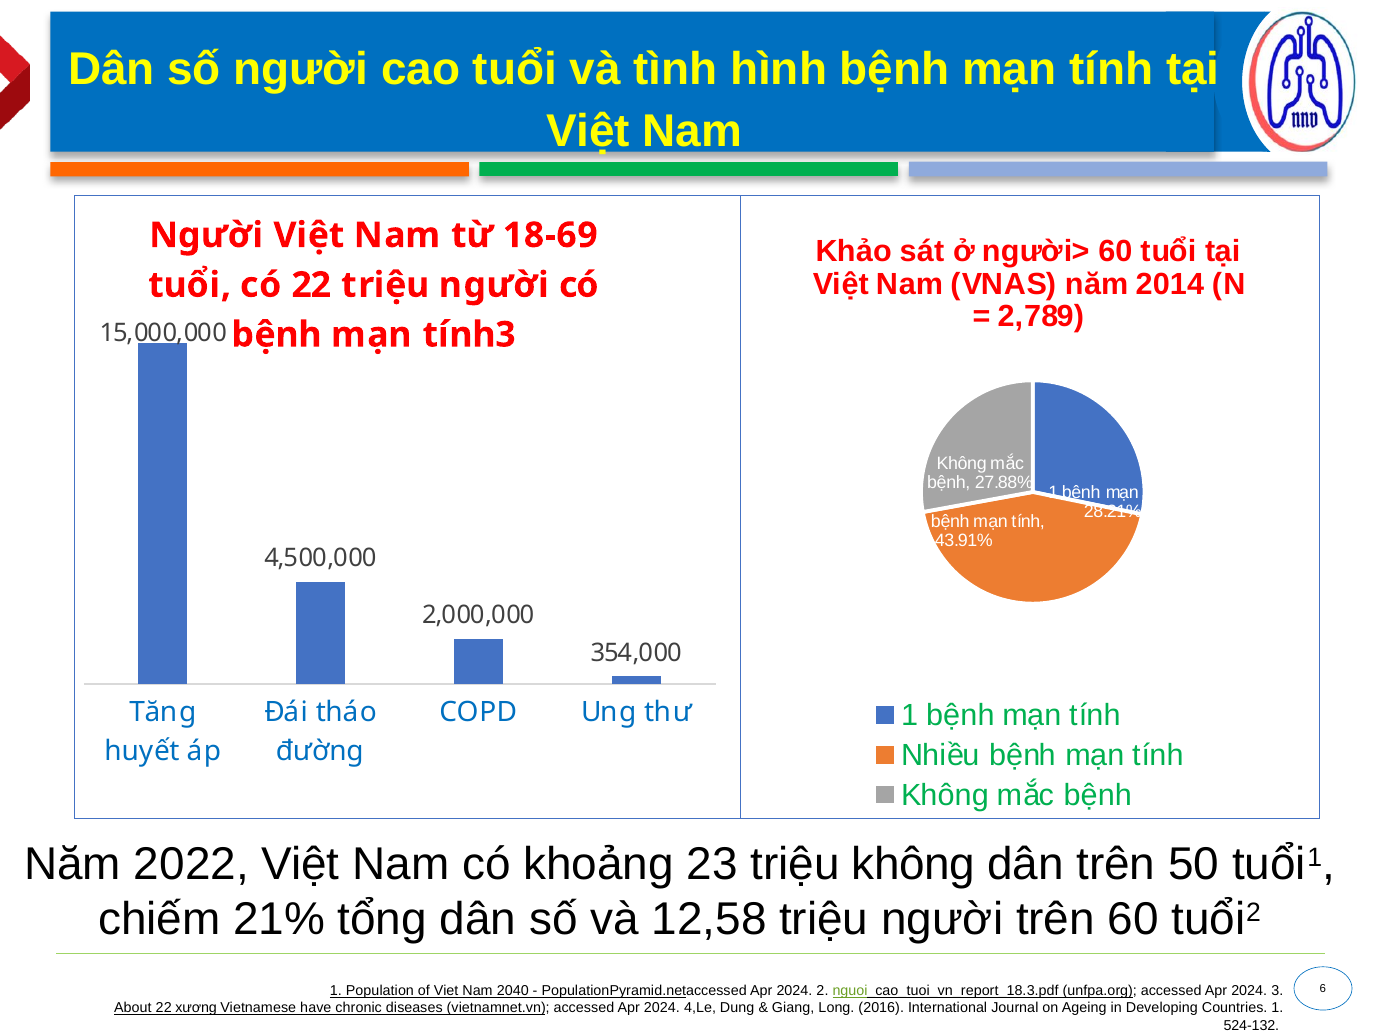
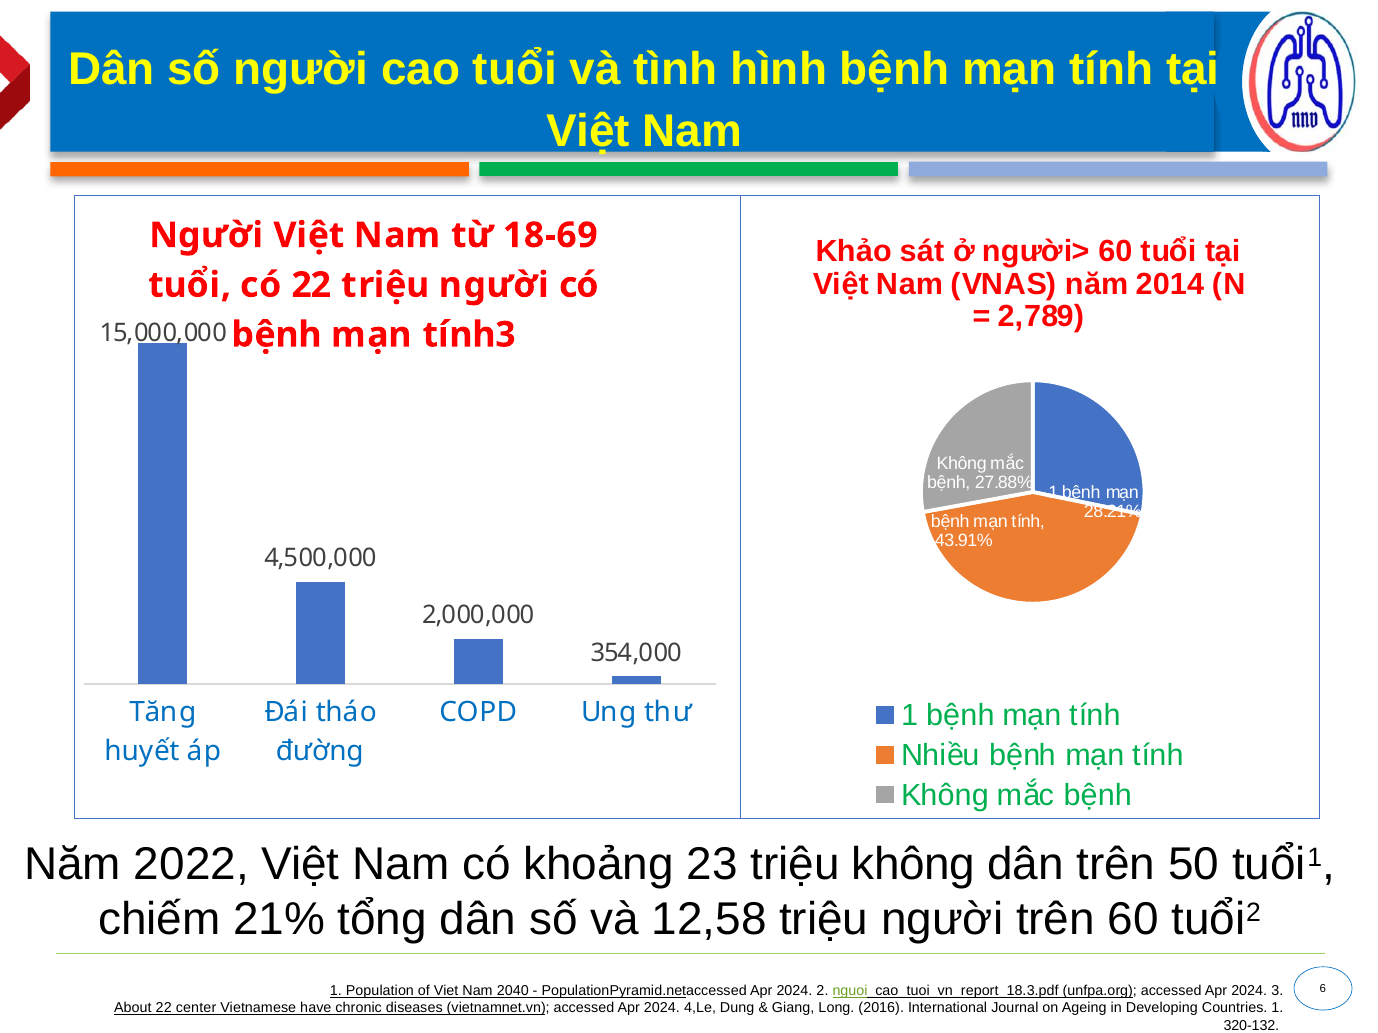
xương: xương -> center
524-132: 524-132 -> 320-132
